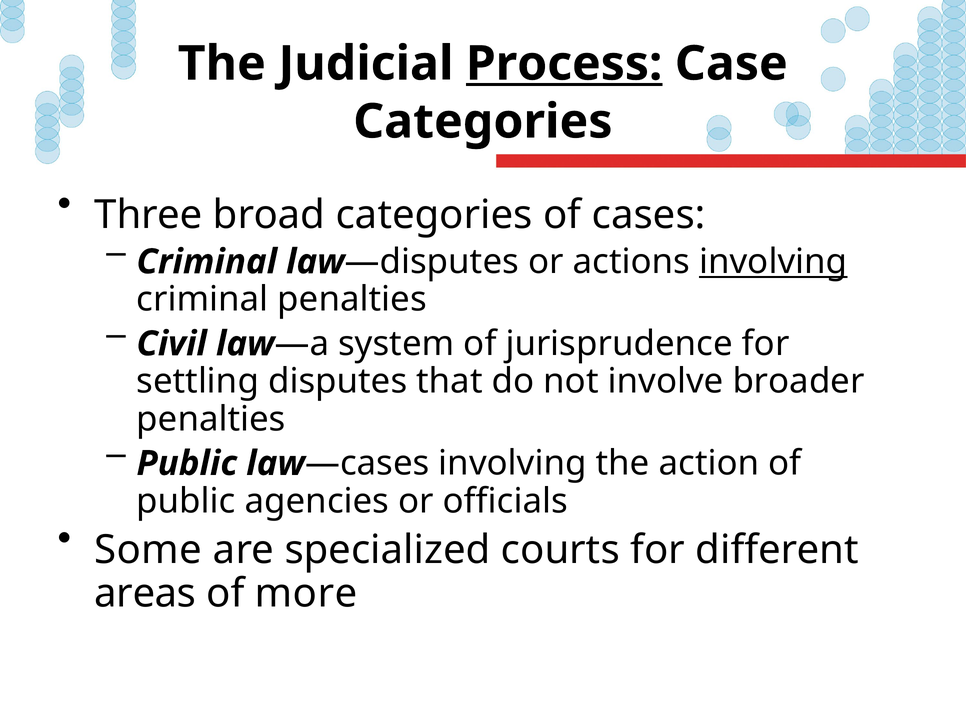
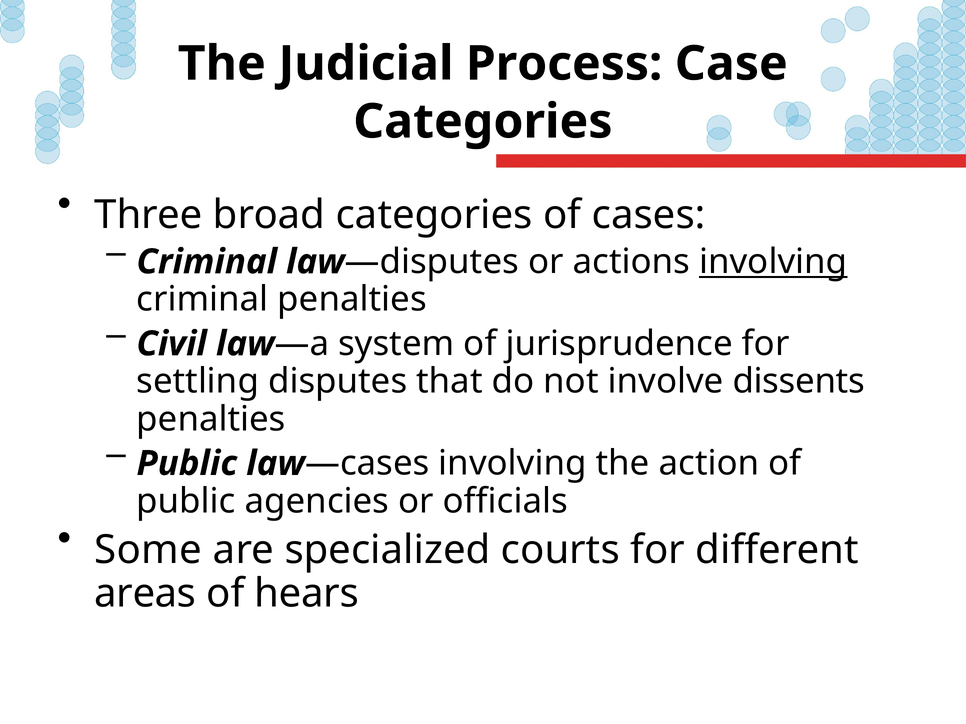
Process underline: present -> none
broader: broader -> dissents
more: more -> hears
